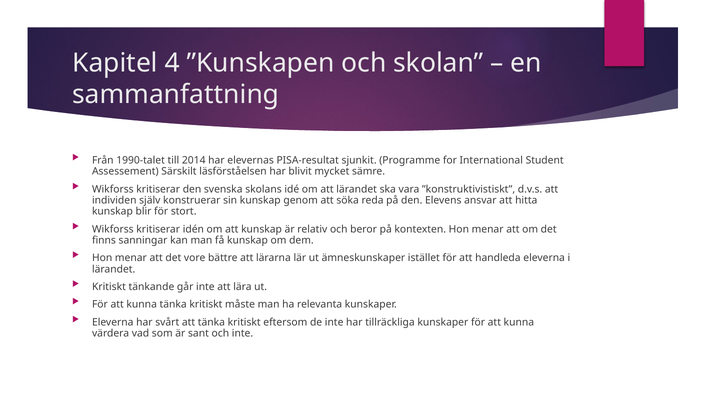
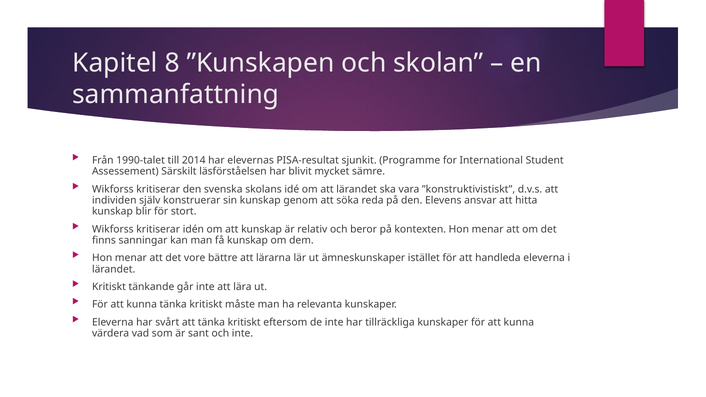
4: 4 -> 8
